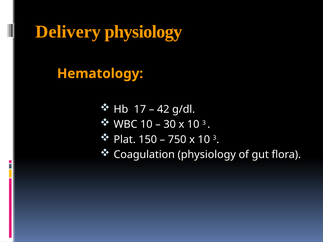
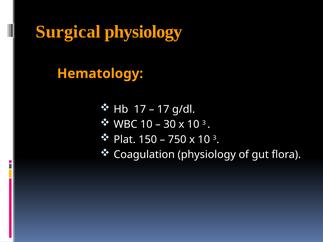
Delivery: Delivery -> Surgical
42 at (163, 109): 42 -> 17
